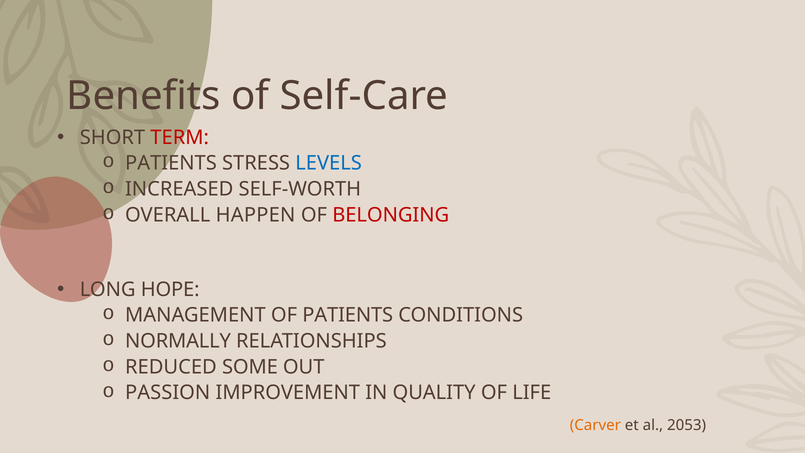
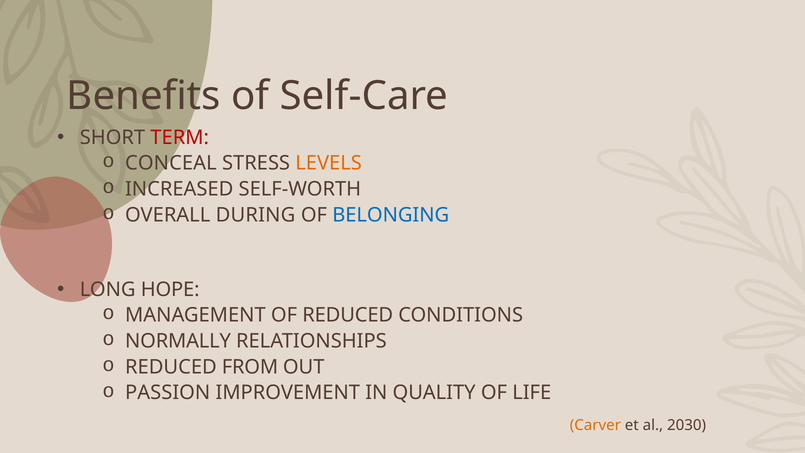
PATIENTS at (171, 163): PATIENTS -> CONCEAL
LEVELS colour: blue -> orange
HAPPEN: HAPPEN -> DURING
BELONGING colour: red -> blue
OF PATIENTS: PATIENTS -> REDUCED
SOME: SOME -> FROM
2053: 2053 -> 2030
